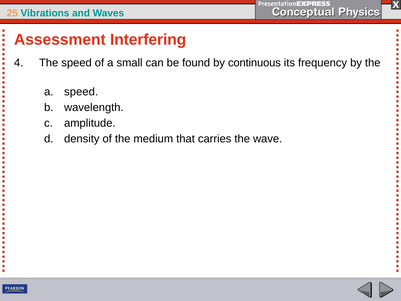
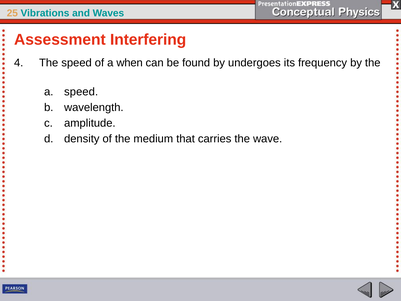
small: small -> when
continuous: continuous -> undergoes
